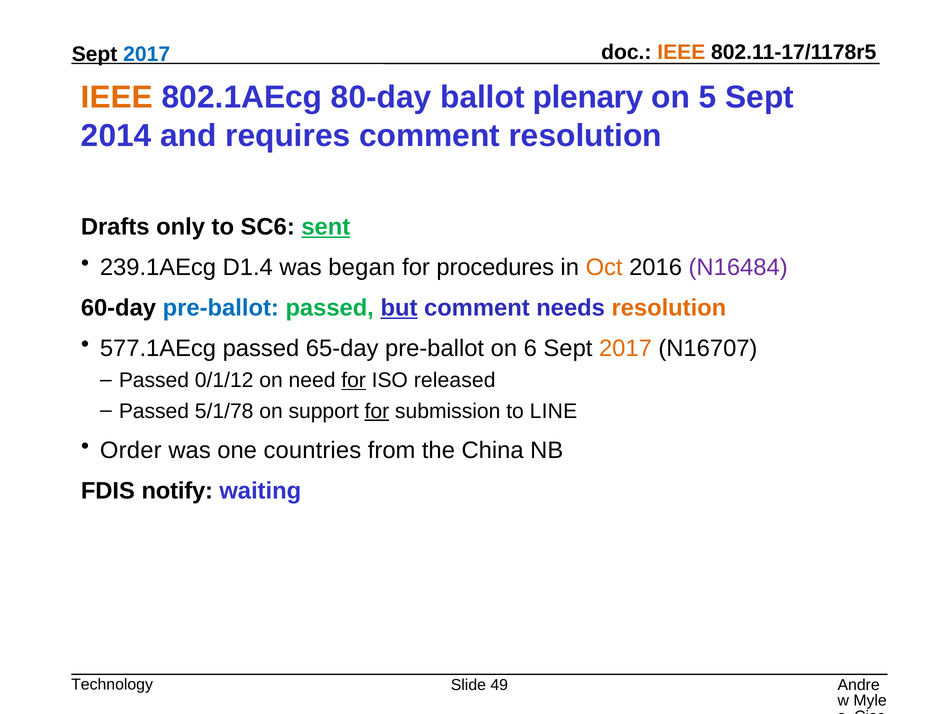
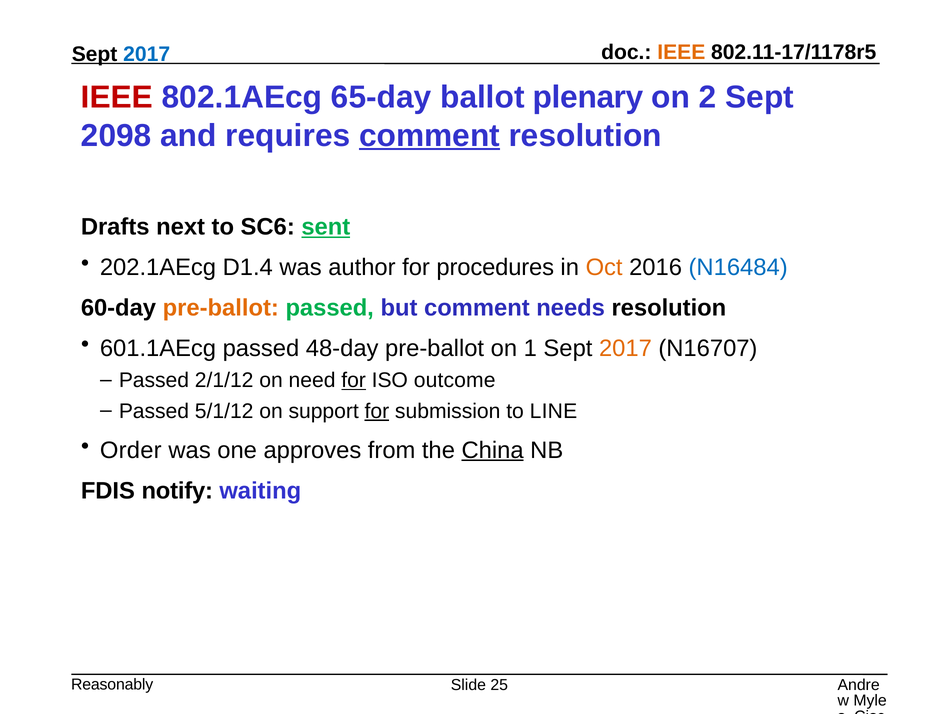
IEEE at (117, 97) colour: orange -> red
80-day: 80-day -> 65-day
5: 5 -> 2
2014: 2014 -> 2098
comment at (430, 135) underline: none -> present
only: only -> next
239.1AEcg: 239.1AEcg -> 202.1AEcg
began: began -> author
N16484 colour: purple -> blue
pre-ballot at (221, 308) colour: blue -> orange
but underline: present -> none
resolution at (669, 308) colour: orange -> black
577.1AEcg: 577.1AEcg -> 601.1AEcg
65-day: 65-day -> 48-day
6: 6 -> 1
0/1/12: 0/1/12 -> 2/1/12
released: released -> outcome
5/1/78: 5/1/78 -> 5/1/12
countries: countries -> approves
China underline: none -> present
Technology: Technology -> Reasonably
49: 49 -> 25
